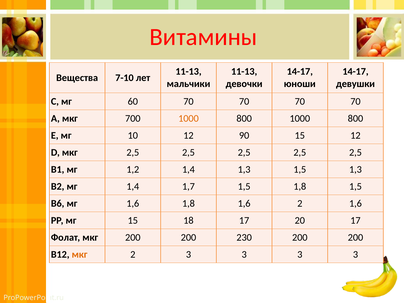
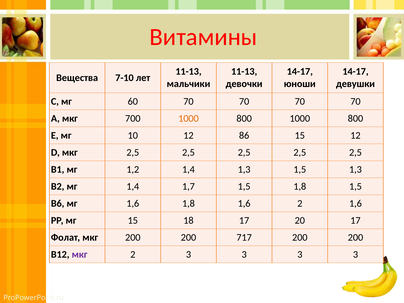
90: 90 -> 86
230: 230 -> 717
мкг at (80, 254) colour: orange -> purple
